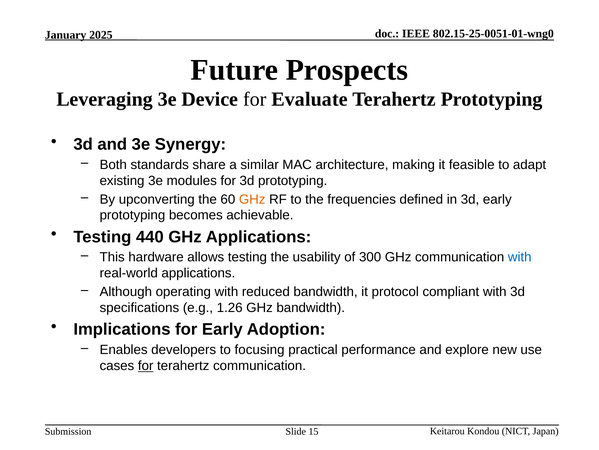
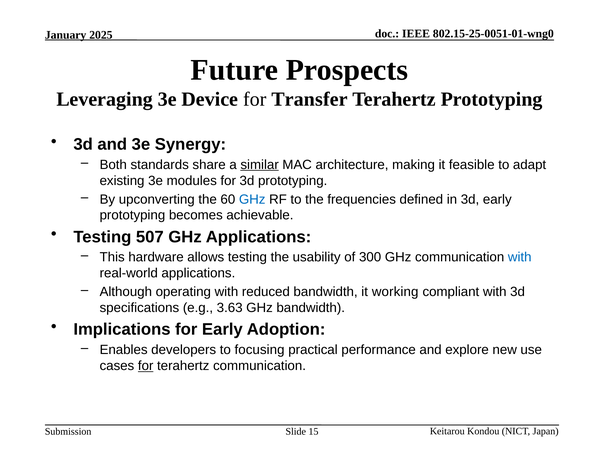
Evaluate: Evaluate -> Transfer
similar underline: none -> present
GHz at (252, 199) colour: orange -> blue
440: 440 -> 507
protocol: protocol -> working
1.26: 1.26 -> 3.63
